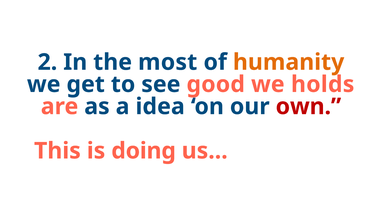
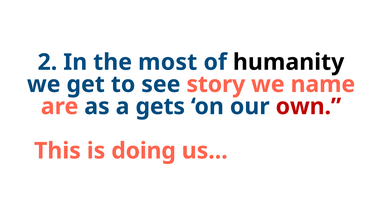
humanity colour: orange -> black
good: good -> story
holds: holds -> name
idea: idea -> gets
